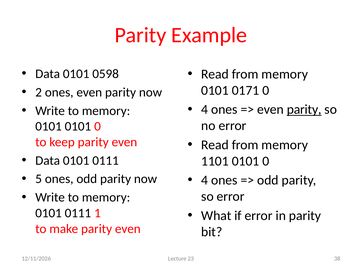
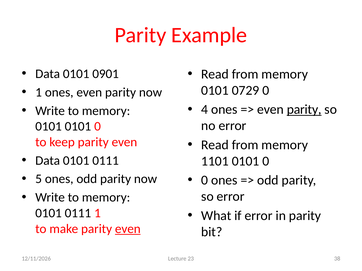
0598: 0598 -> 0901
0171: 0171 -> 0729
2 at (39, 92): 2 -> 1
4 at (205, 181): 4 -> 0
even at (128, 229) underline: none -> present
